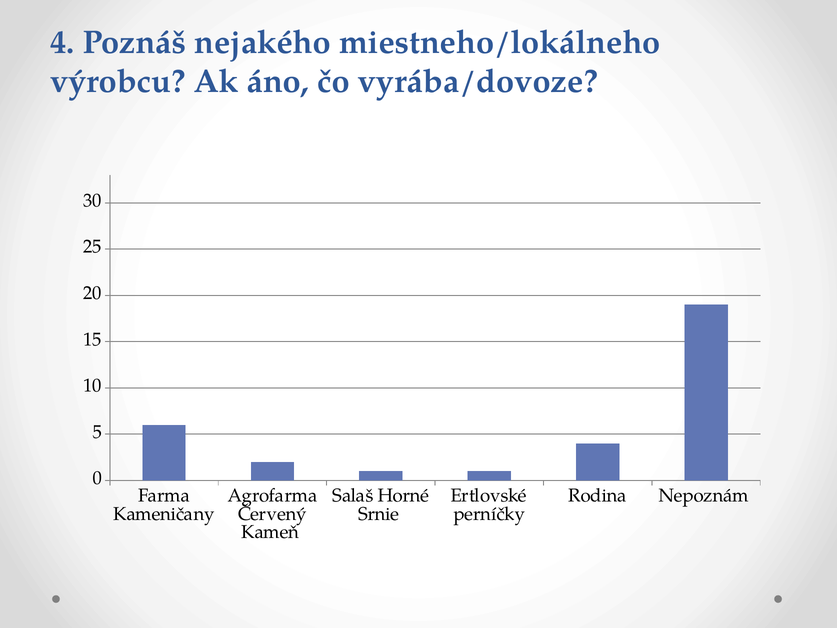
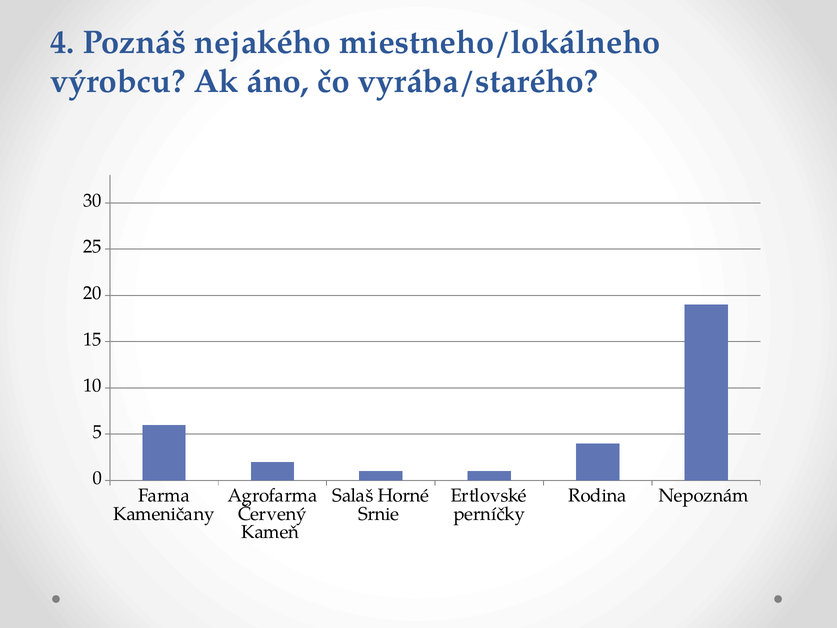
vyrába/dovoze: vyrába/dovoze -> vyrába/starého
